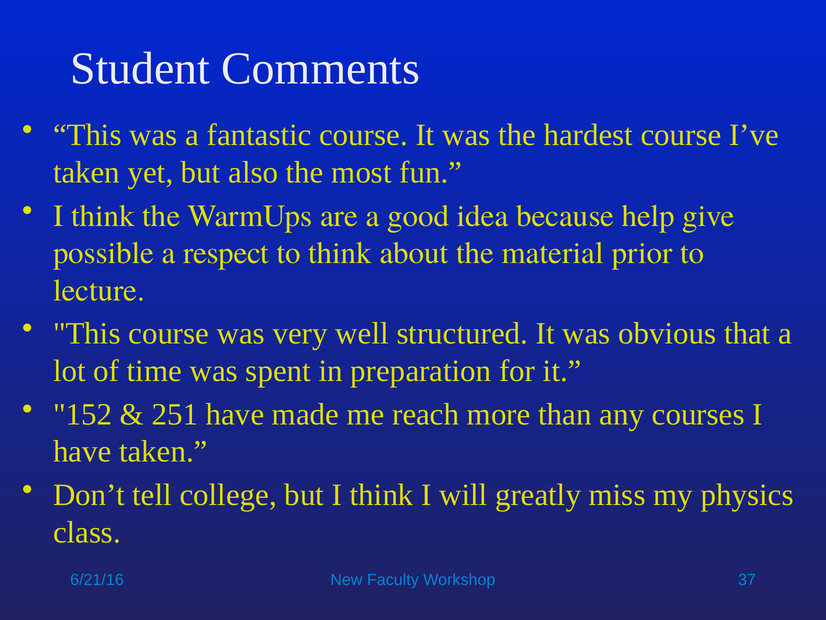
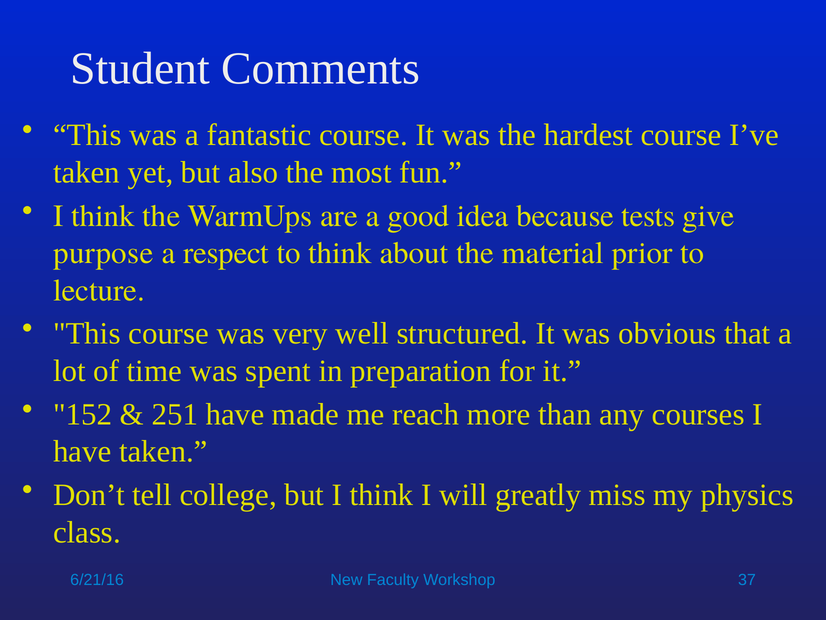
help: help -> tests
possible: possible -> purpose
